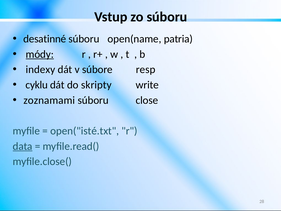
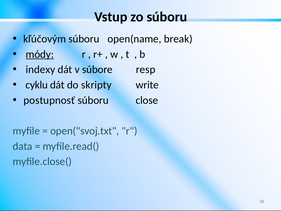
desatinné: desatinné -> kľúčovým
patria: patria -> break
zoznamami: zoznamami -> postupnosť
open("isté.txt: open("isté.txt -> open("svoj.txt
data underline: present -> none
